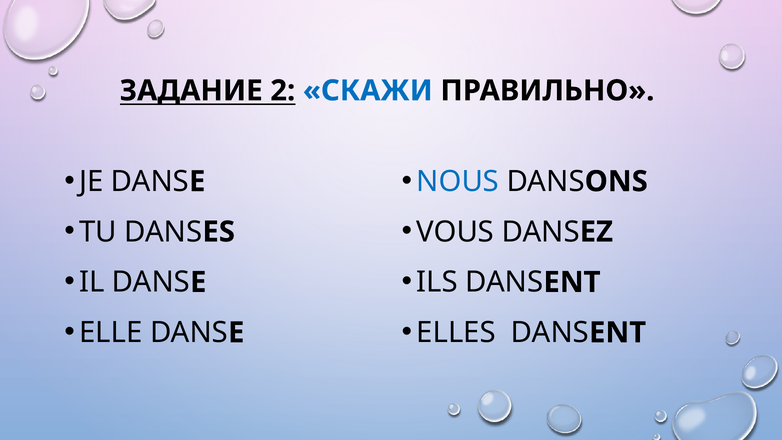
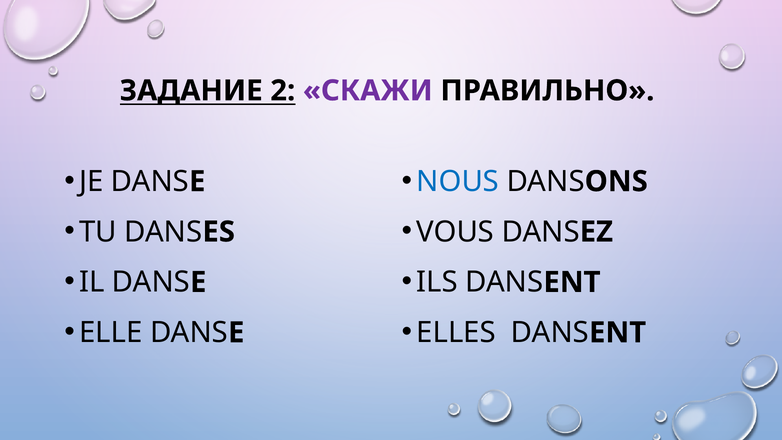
СКАЖИ colour: blue -> purple
